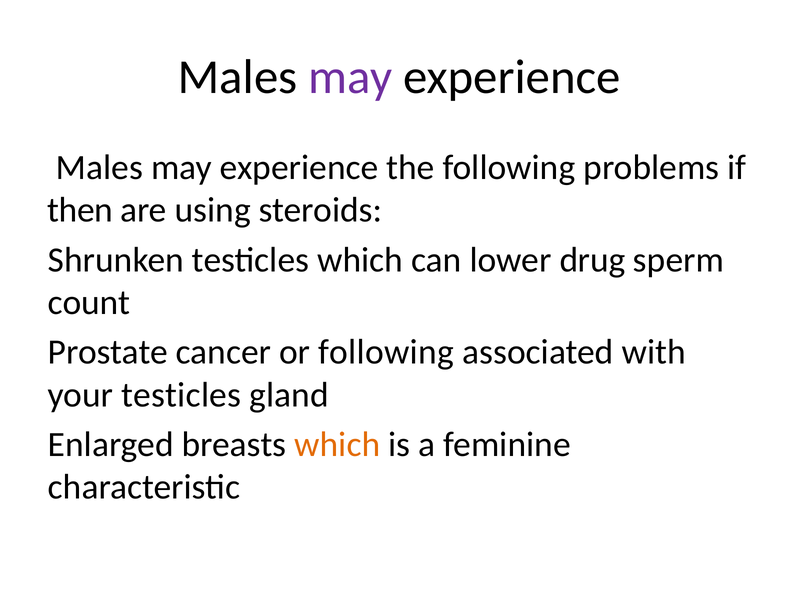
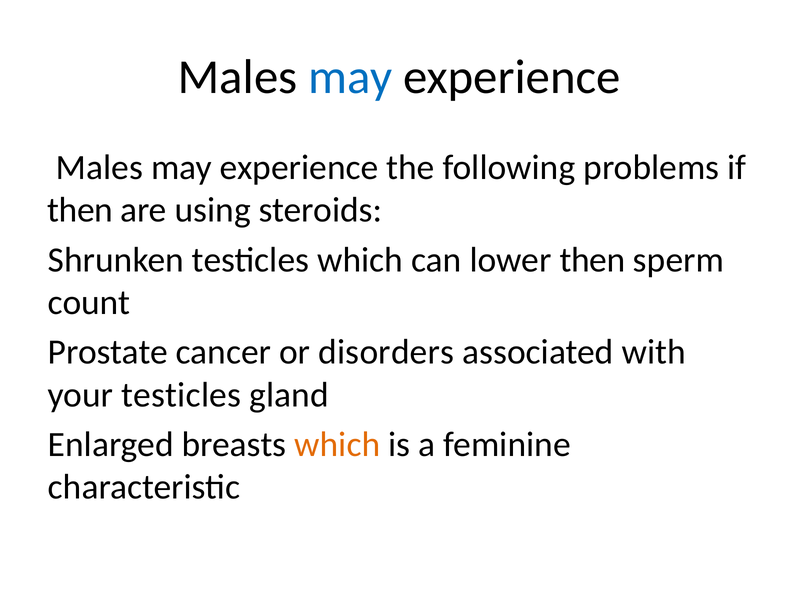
may at (350, 77) colour: purple -> blue
lower drug: drug -> then
or following: following -> disorders
